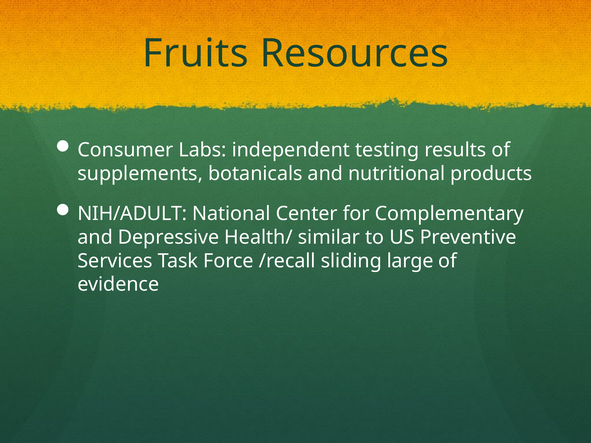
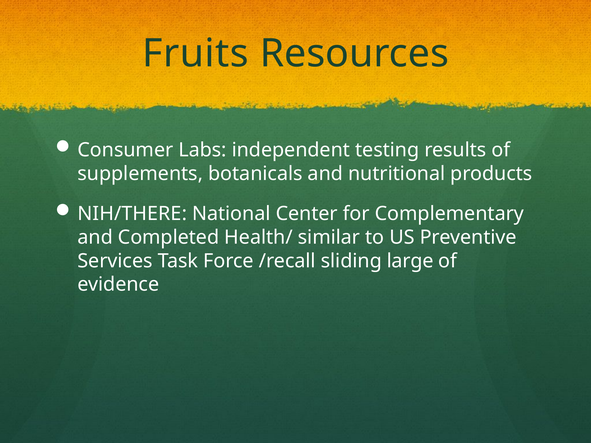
NIH/ADULT: NIH/ADULT -> NIH/THERE
Depressive: Depressive -> Completed
